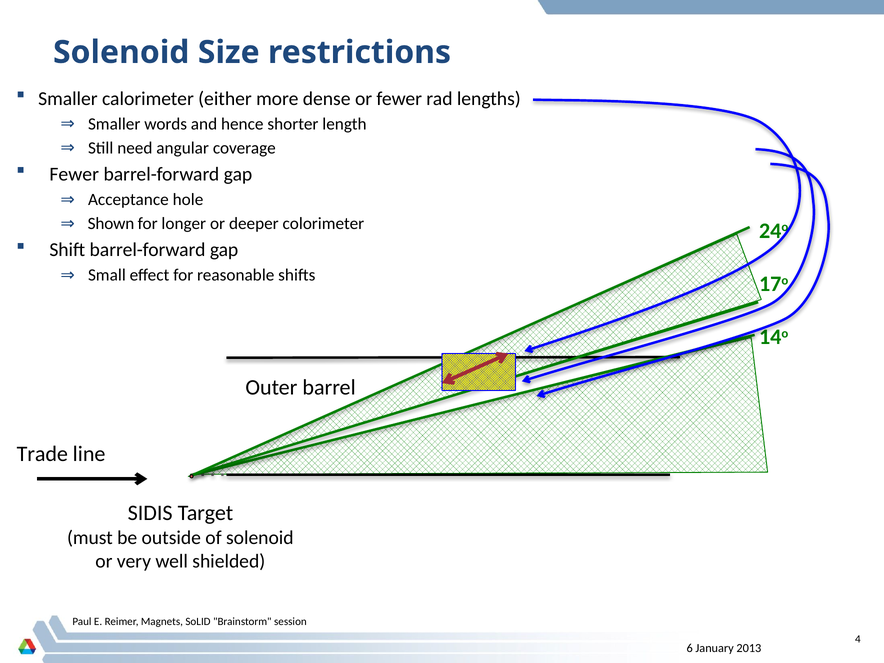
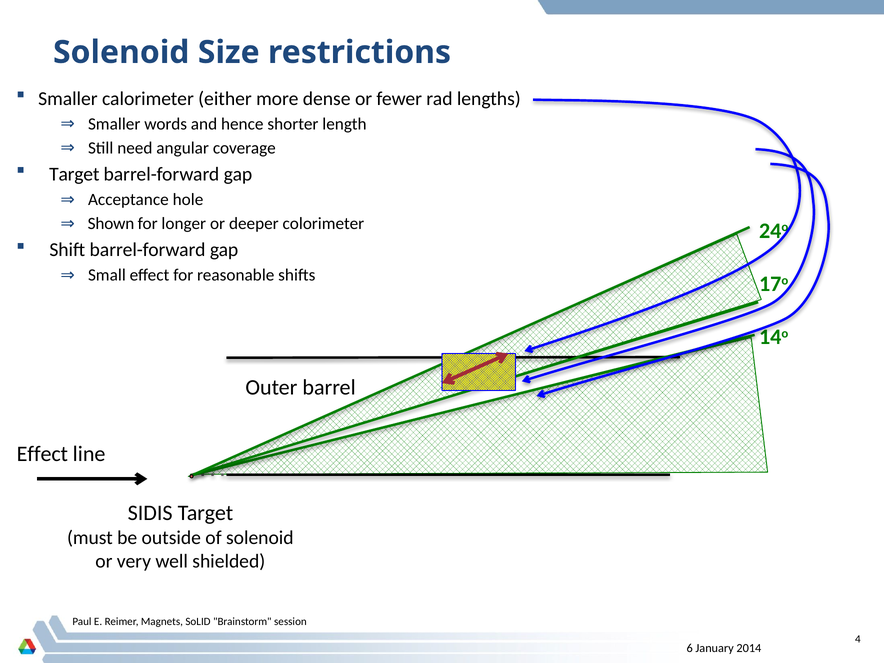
Fewer at (74, 174): Fewer -> Target
Trade at (42, 454): Trade -> Effect
2013: 2013 -> 2014
